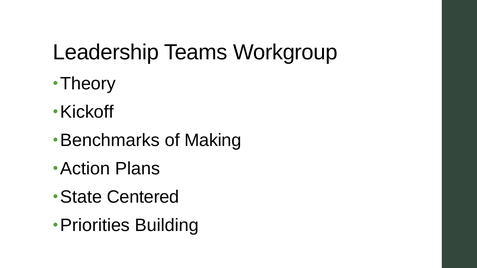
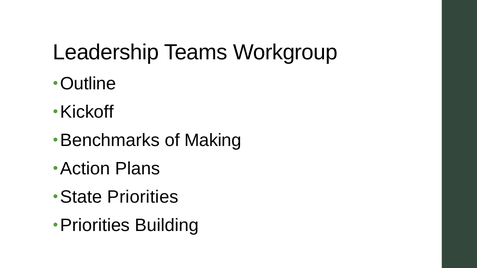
Theory: Theory -> Outline
State Centered: Centered -> Priorities
